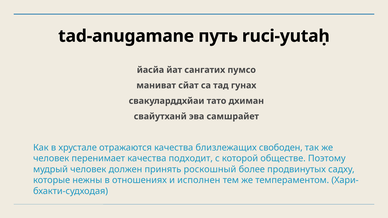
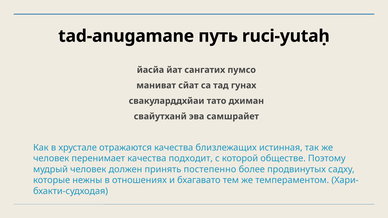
свободен: свободен -> истинная
роскошный: роскошный -> постепенно
исполнен: исполнен -> бхагавато
